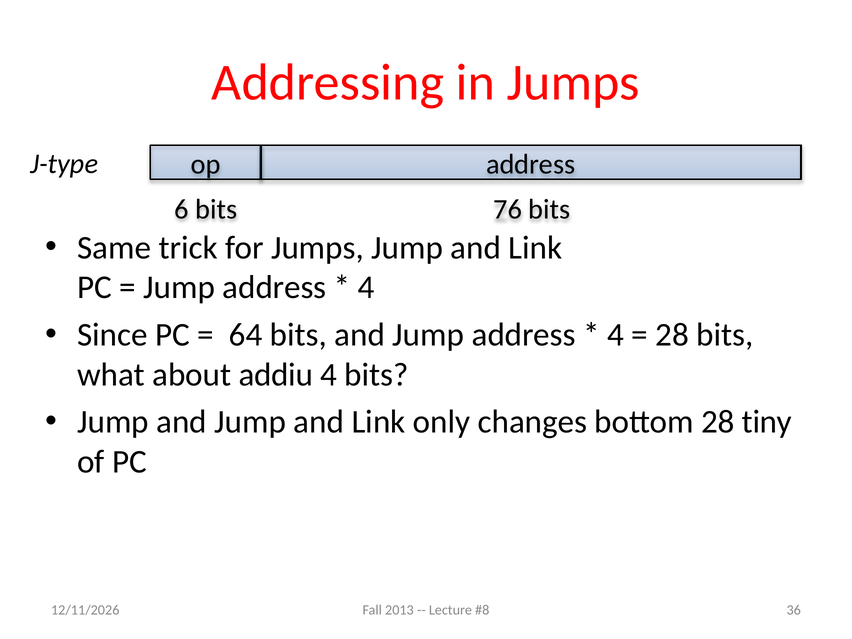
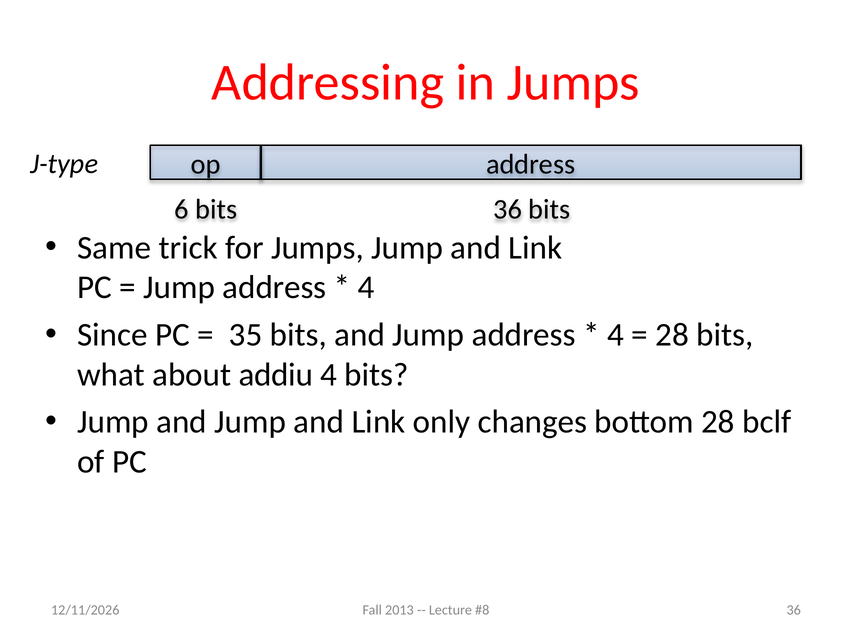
bits 76: 76 -> 36
64: 64 -> 35
tiny: tiny -> bclf
